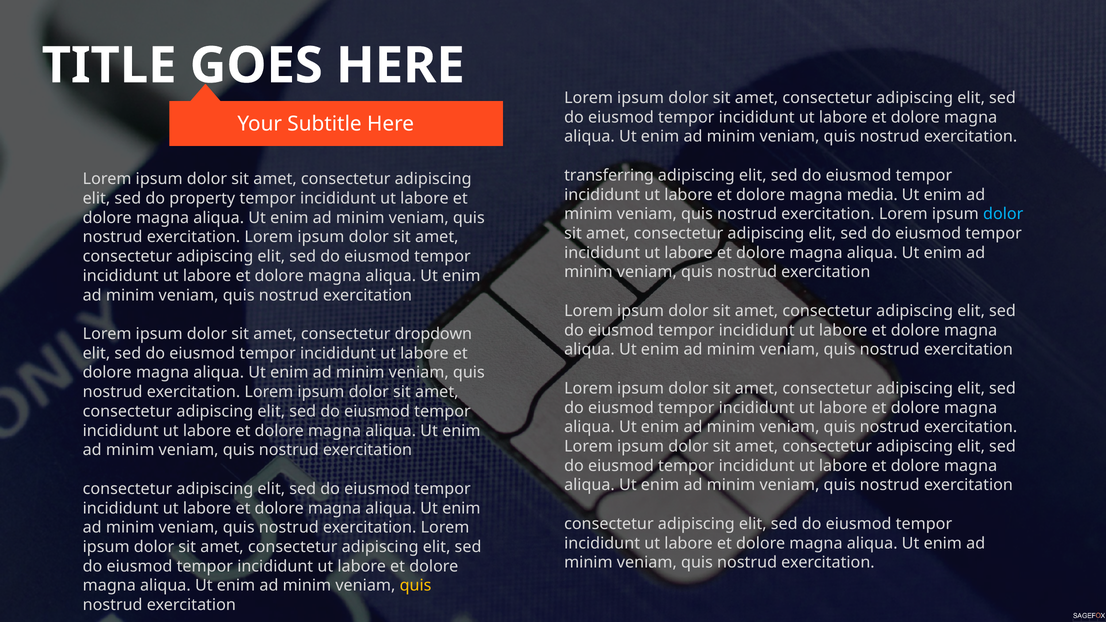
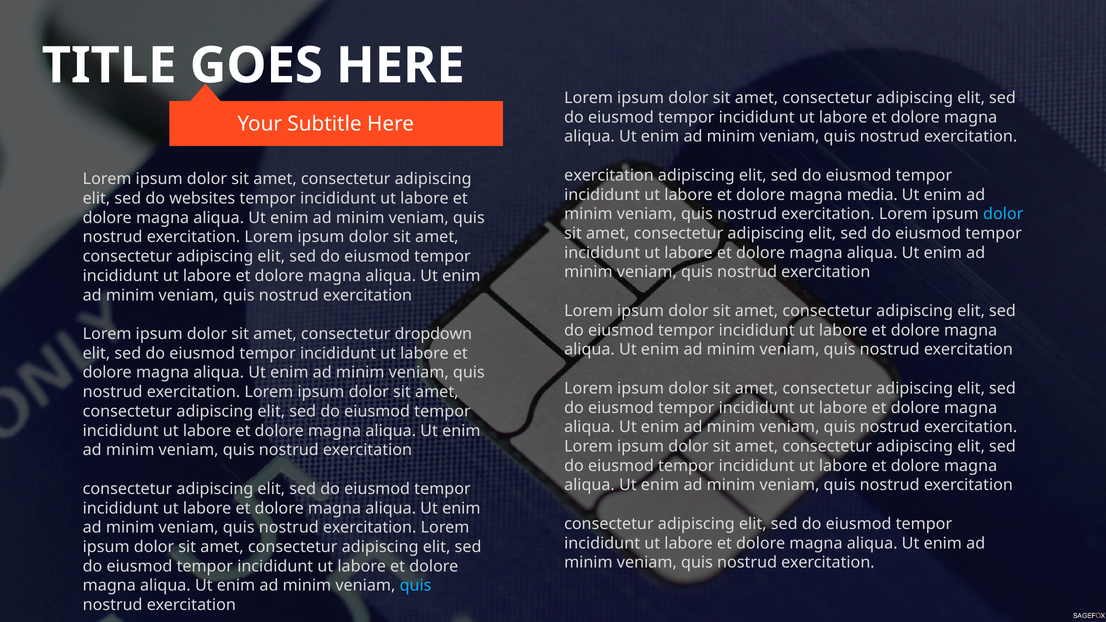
transferring at (609, 175): transferring -> exercitation
property: property -> websites
quis at (416, 586) colour: yellow -> light blue
